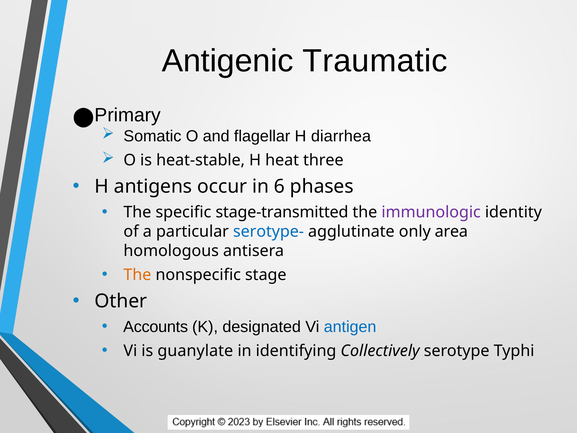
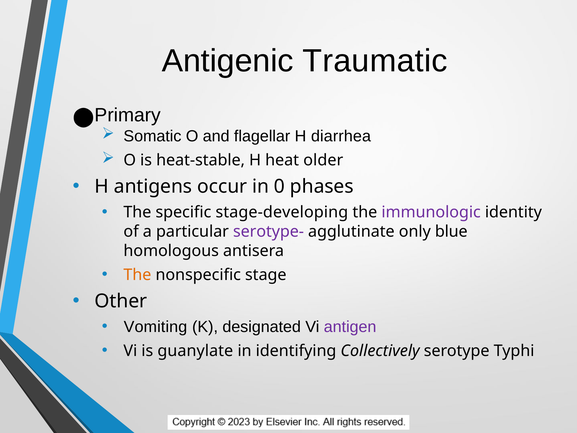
three: three -> older
6: 6 -> 0
stage-transmitted: stage-transmitted -> stage-developing
serotype- colour: blue -> purple
area: area -> blue
Accounts: Accounts -> Vomiting
antigen colour: blue -> purple
